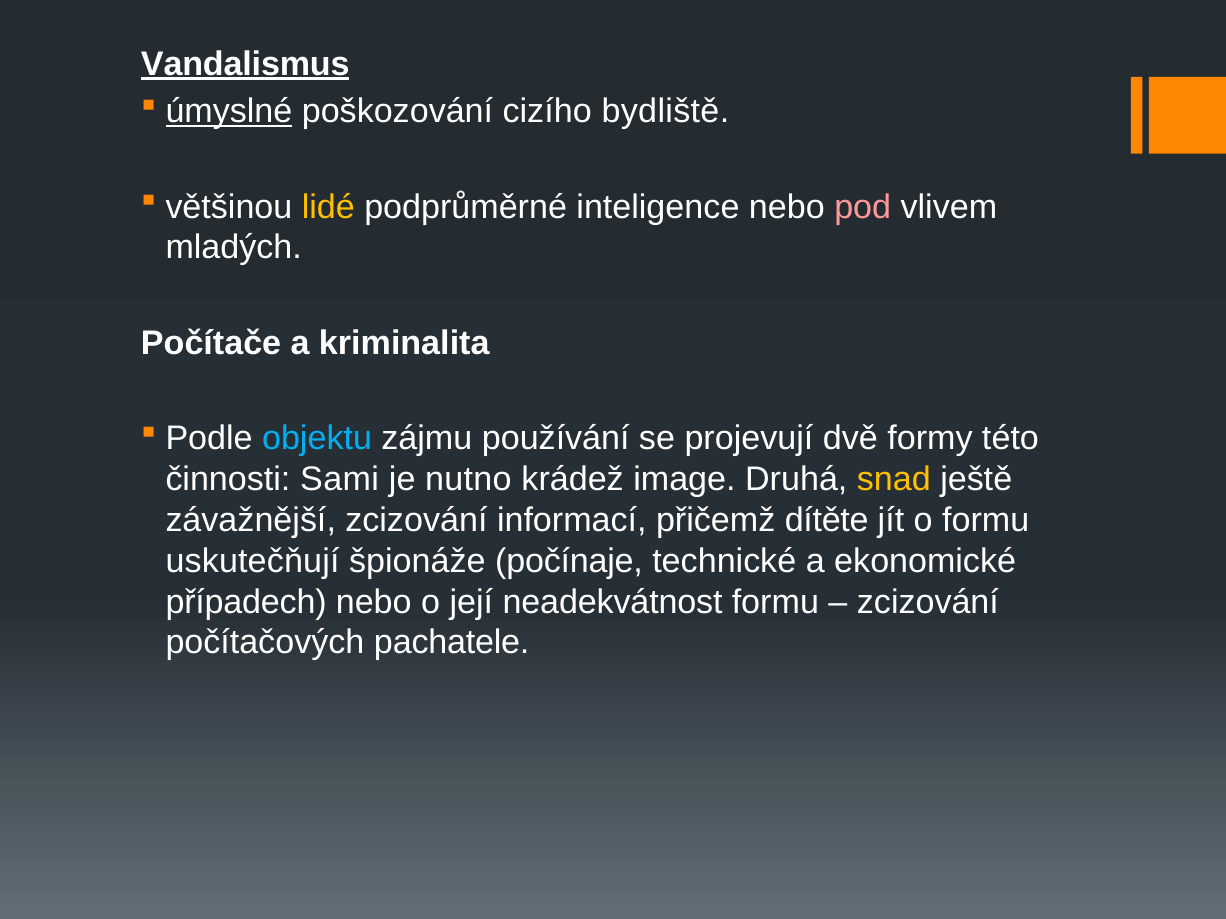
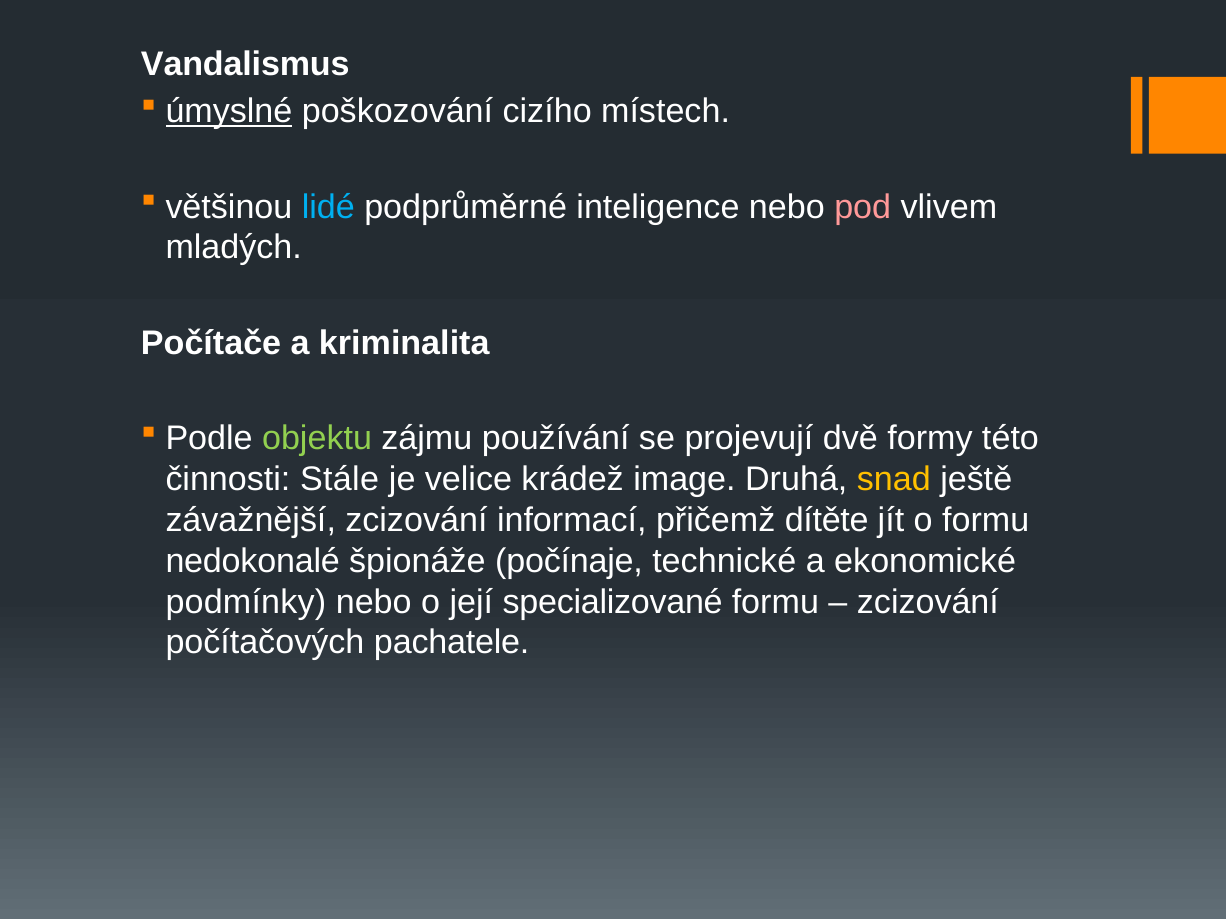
Vandalismus underline: present -> none
bydliště: bydliště -> místech
lidé colour: yellow -> light blue
objektu colour: light blue -> light green
Sami: Sami -> Stále
nutno: nutno -> velice
uskutečňují: uskutečňují -> nedokonalé
případech: případech -> podmínky
neadekvátnost: neadekvátnost -> specializované
